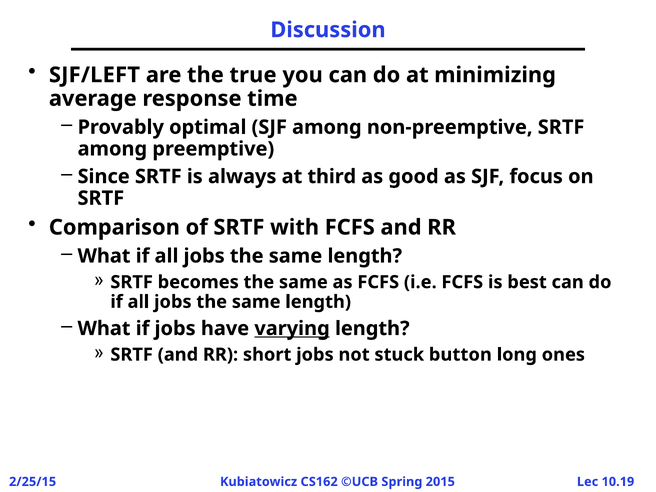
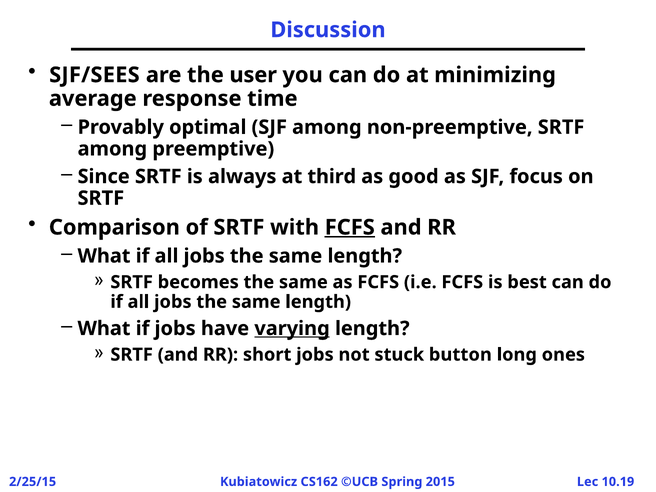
SJF/LEFT: SJF/LEFT -> SJF/SEES
true: true -> user
FCFS at (350, 227) underline: none -> present
